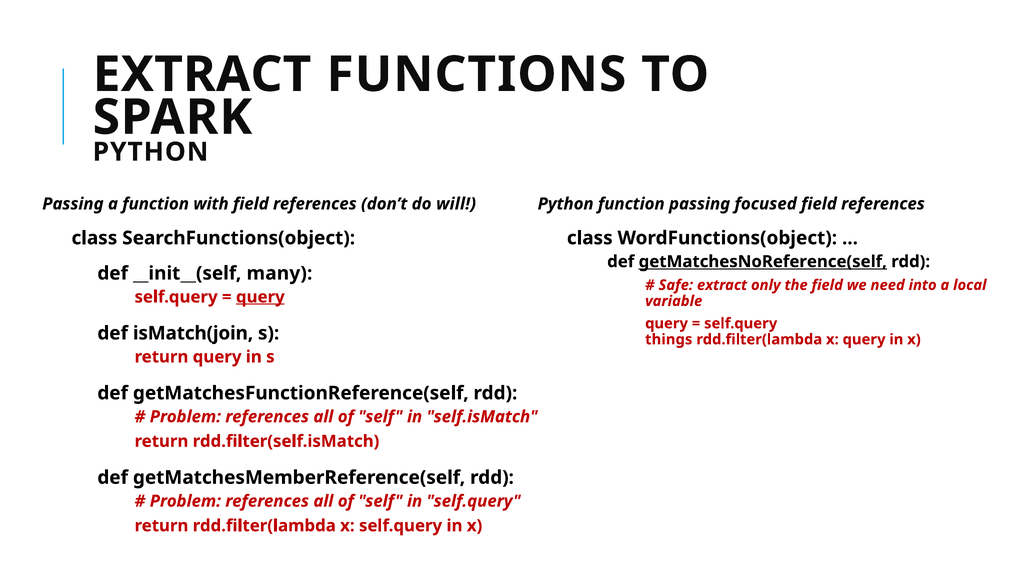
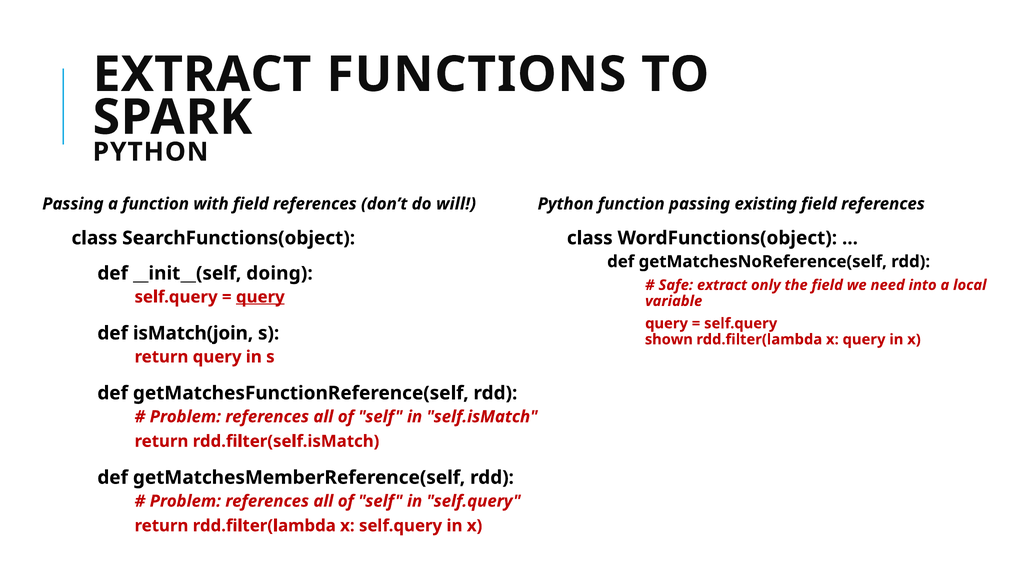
focused: focused -> existing
getMatchesNoReference(self underline: present -> none
many: many -> doing
things: things -> shown
